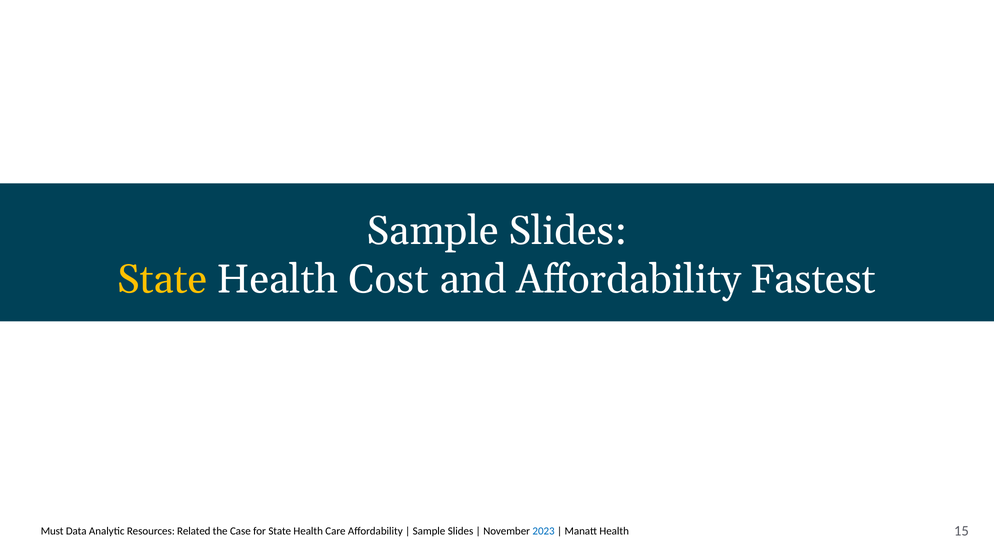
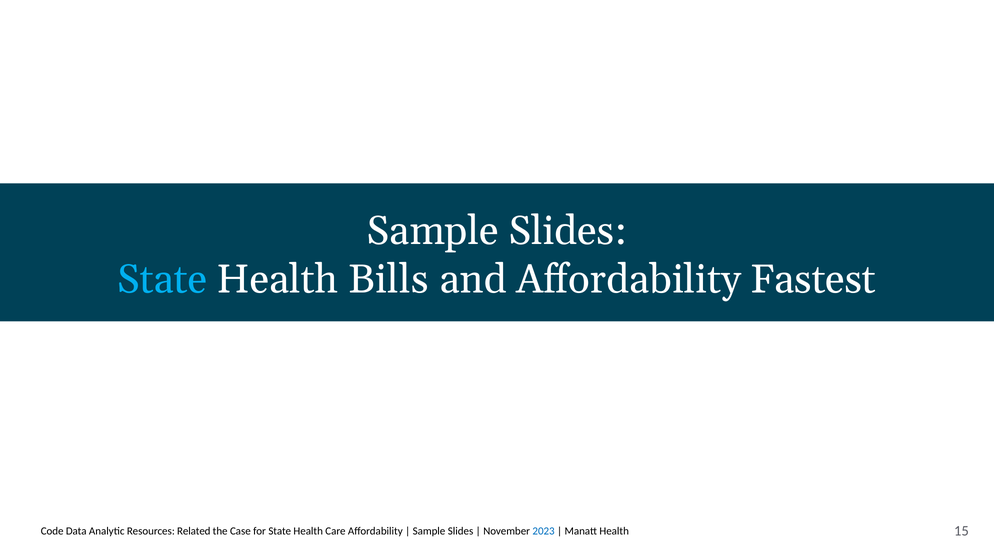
State at (162, 279) colour: yellow -> light blue
Cost: Cost -> Bills
Must: Must -> Code
